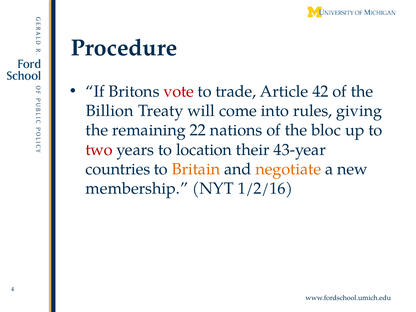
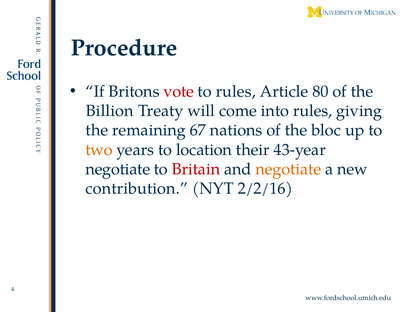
to trade: trade -> rules
42: 42 -> 80
22: 22 -> 67
two colour: red -> orange
countries at (118, 169): countries -> negotiate
Britain colour: orange -> red
membership: membership -> contribution
1/2/16: 1/2/16 -> 2/2/16
